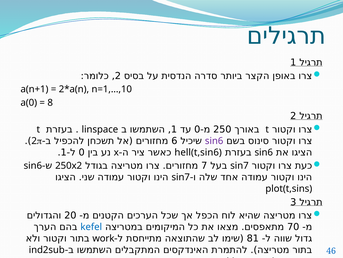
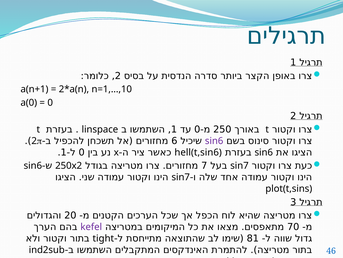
8 at (50, 102): 8 -> 0
kefel colour: blue -> purple
work: work -> tight
